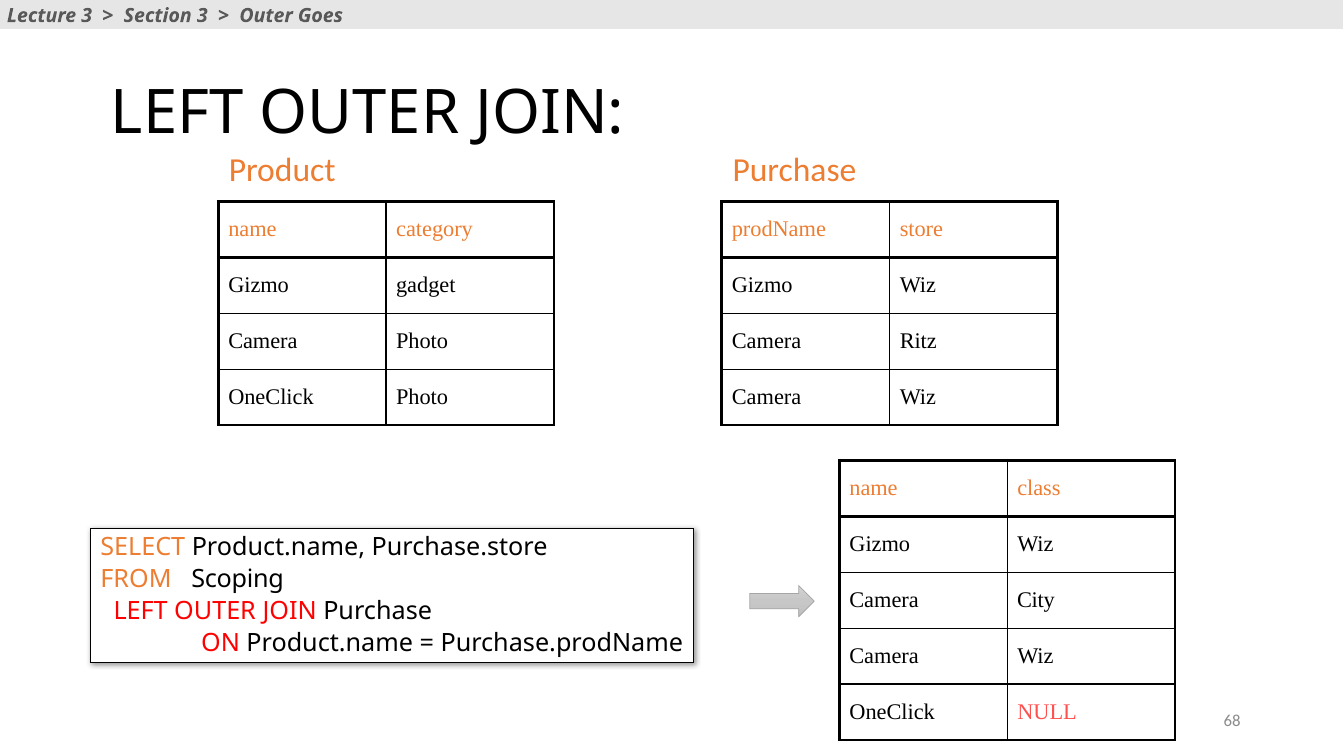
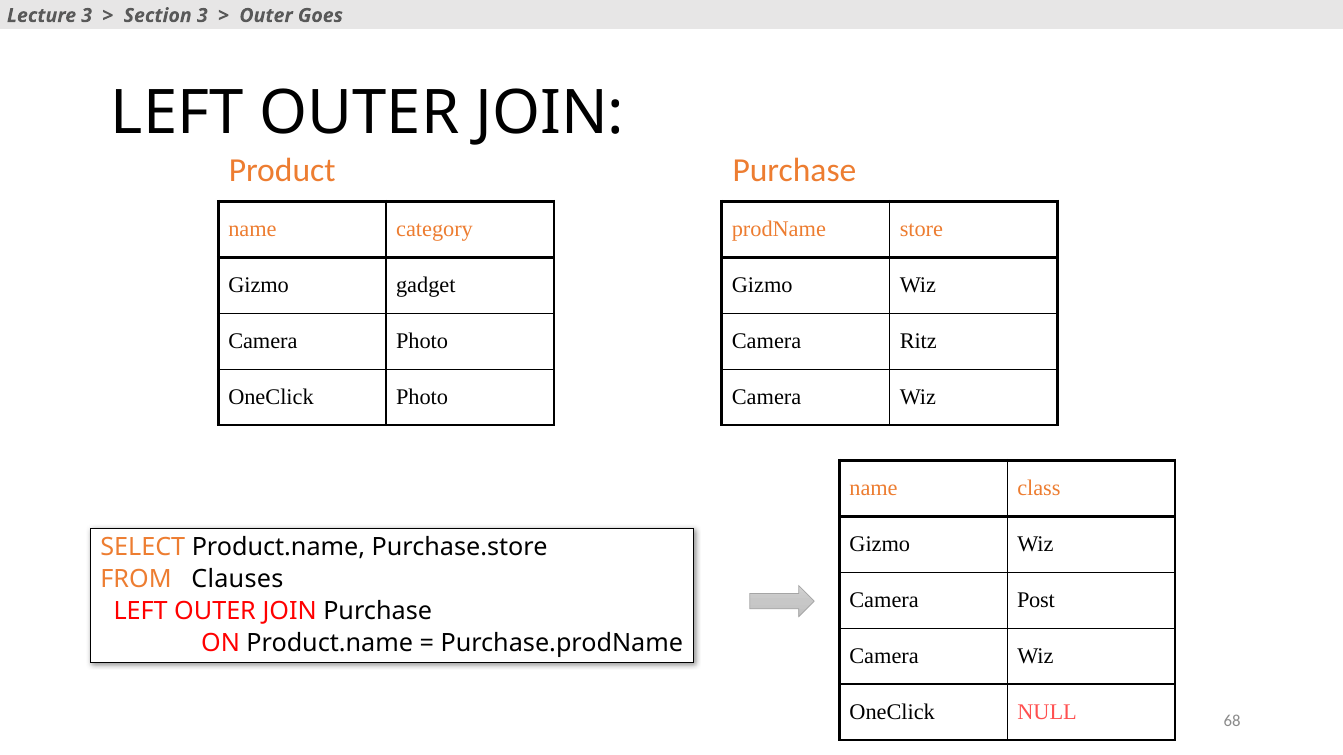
Scoping: Scoping -> Clauses
City: City -> Post
